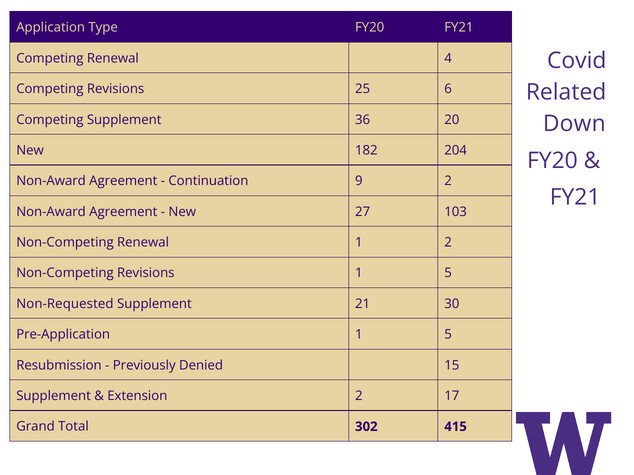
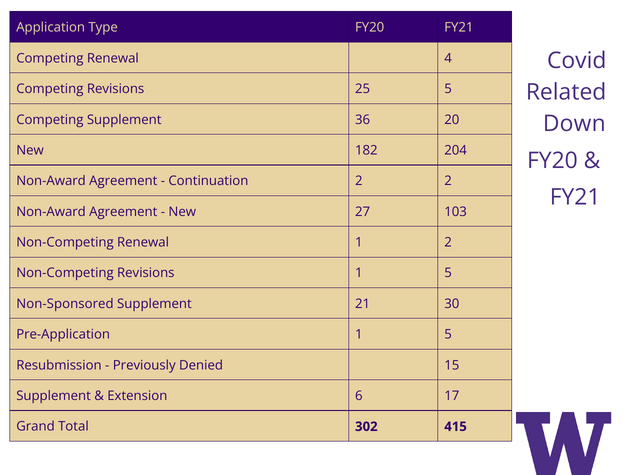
25 6: 6 -> 5
Continuation 9: 9 -> 2
Non-Requested: Non-Requested -> Non-Sponsored
Extension 2: 2 -> 6
